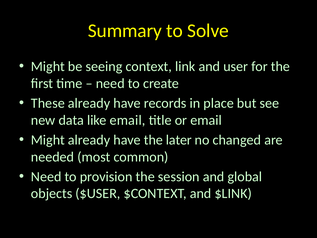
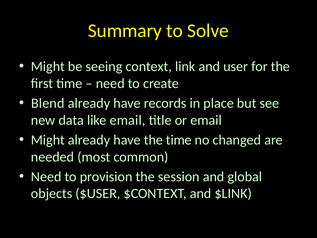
These: These -> Blend
the later: later -> time
